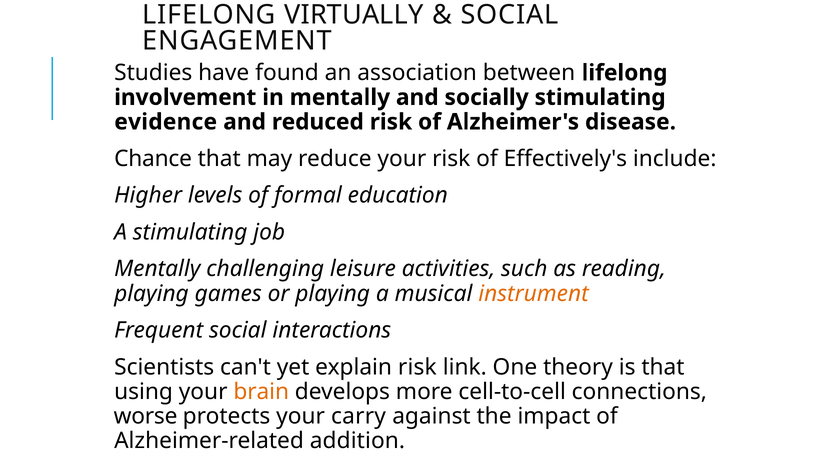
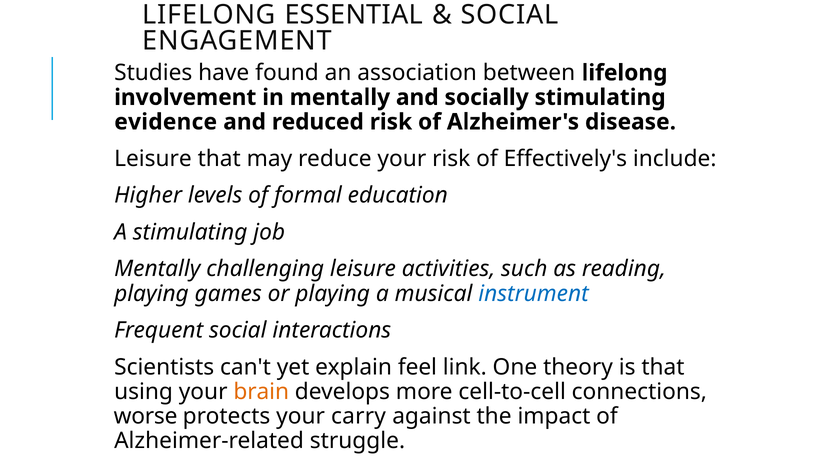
VIRTUALLY: VIRTUALLY -> ESSENTIAL
Chance at (153, 158): Chance -> Leisure
instrument colour: orange -> blue
explain risk: risk -> feel
addition: addition -> struggle
